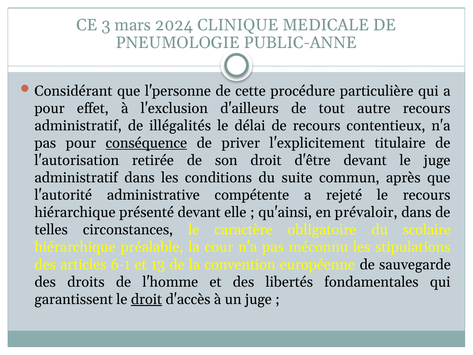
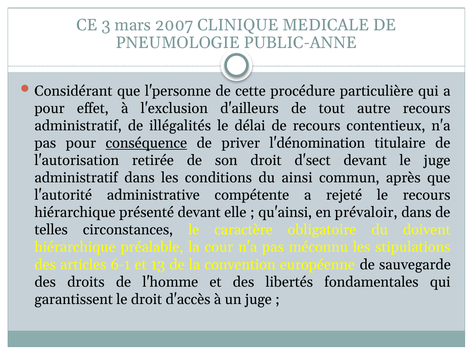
2024: 2024 -> 2007
l'explicitement: l'explicitement -> l'dénomination
d'être: d'être -> d'sect
suite: suite -> ainsi
scolaire: scolaire -> doivent
droit at (146, 299) underline: present -> none
